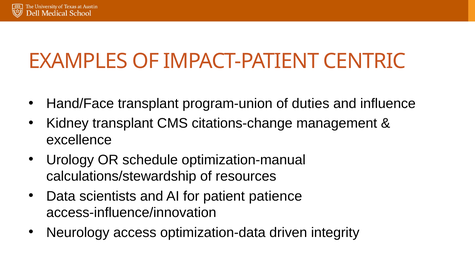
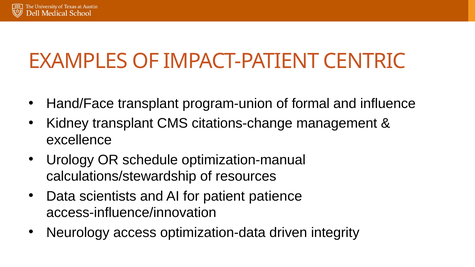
duties: duties -> formal
